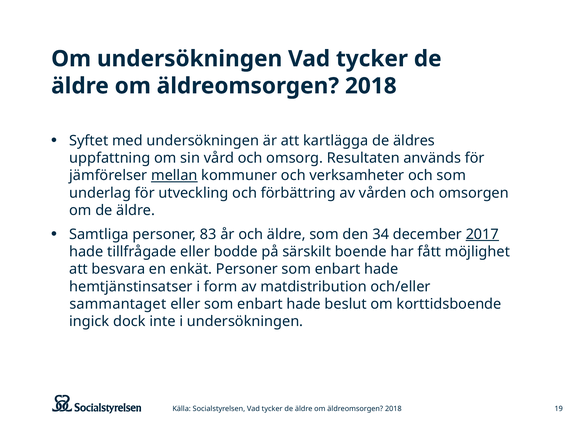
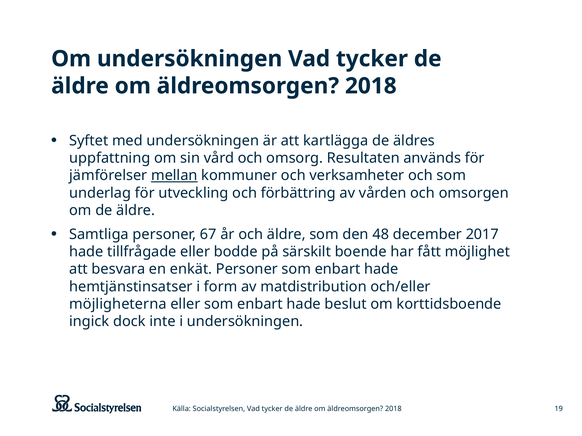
83: 83 -> 67
34: 34 -> 48
2017 underline: present -> none
sammantaget: sammantaget -> möjligheterna
